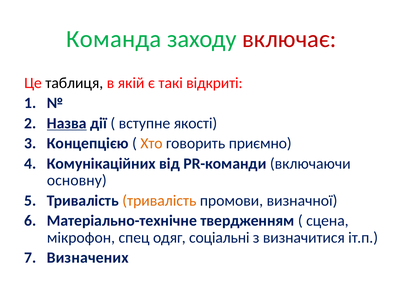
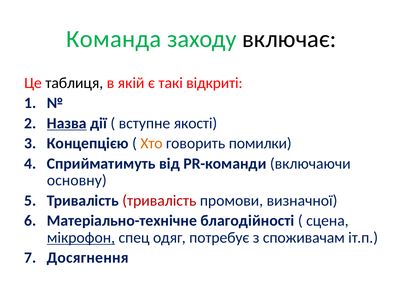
включає colour: red -> black
приємно: приємно -> помилки
Комунікаційних: Комунікаційних -> Сприйматимуть
тривалість at (159, 201) colour: orange -> red
твердженням: твердженням -> благодійності
мікрофон underline: none -> present
соціальні: соціальні -> потребує
визначитися: визначитися -> споживачам
Визначених: Визначених -> Досягнення
